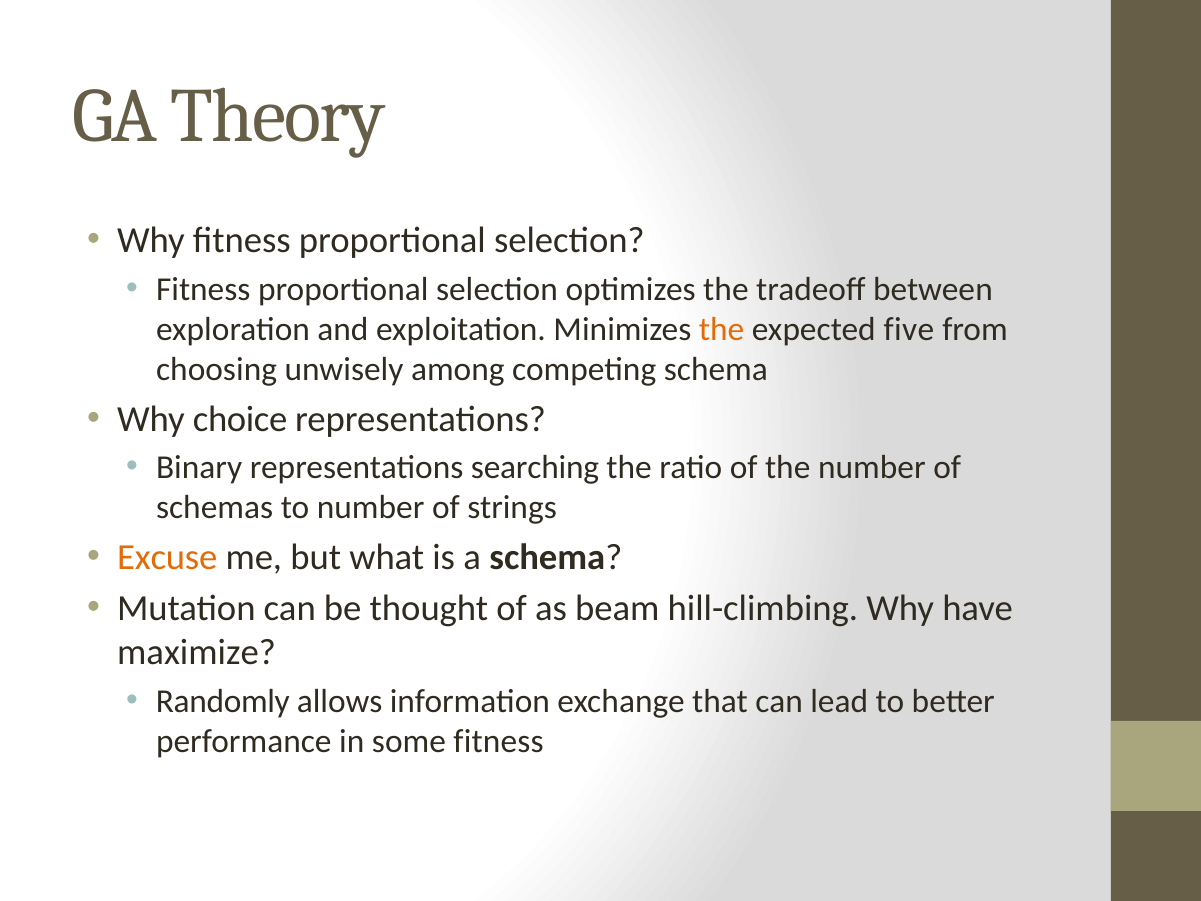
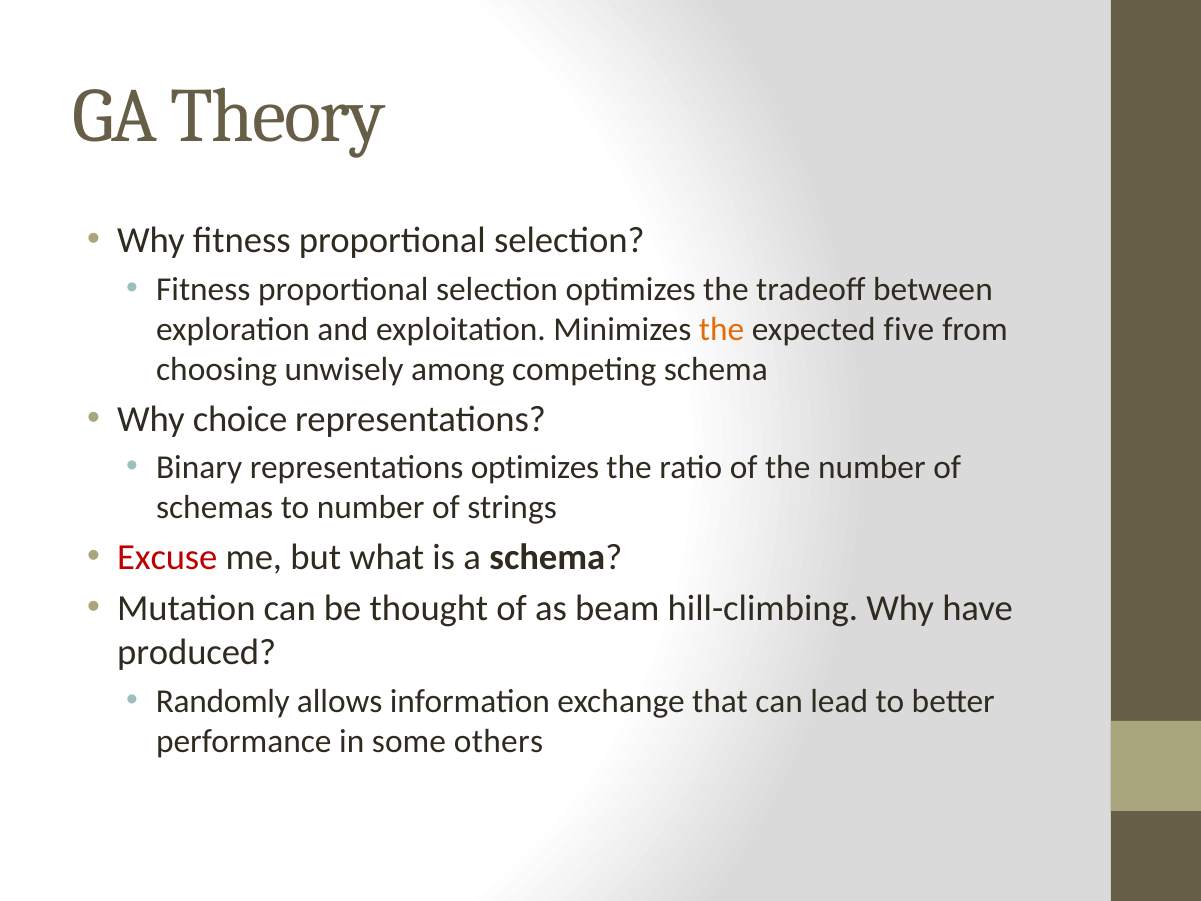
representations searching: searching -> optimizes
Excuse colour: orange -> red
maximize: maximize -> produced
some fitness: fitness -> others
